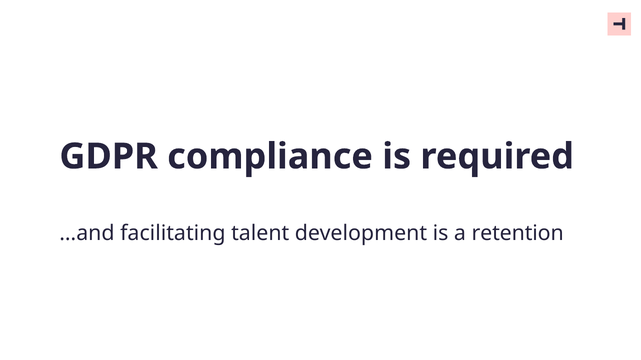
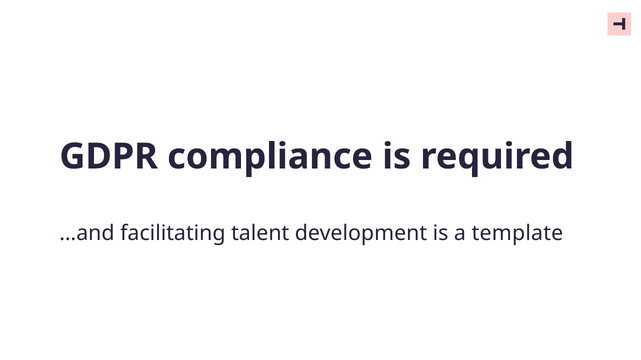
retention: retention -> template
